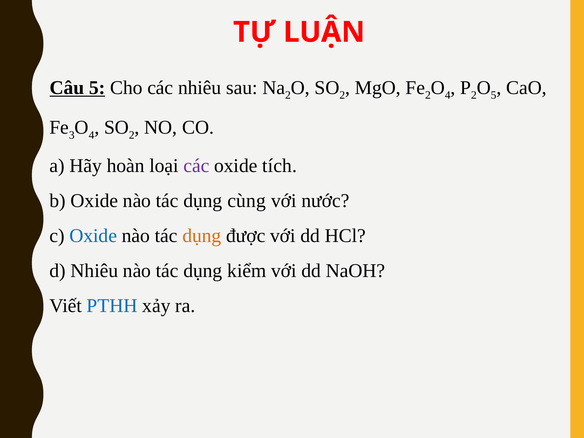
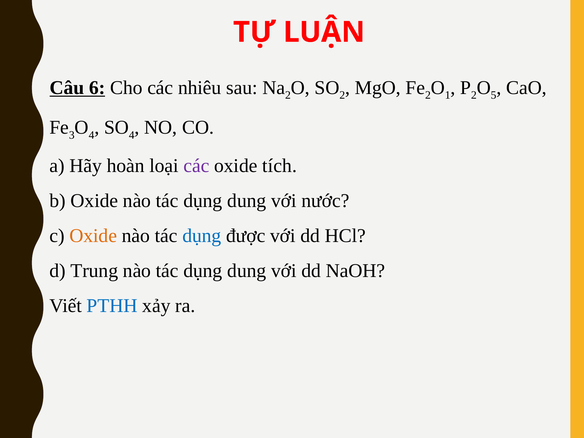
Câu 5: 5 -> 6
4 at (448, 95): 4 -> 1
2 at (132, 135): 2 -> 4
cùng at (247, 201): cùng -> dung
Oxide at (93, 236) colour: blue -> orange
dụng at (202, 236) colour: orange -> blue
d Nhiêu: Nhiêu -> Trung
kiểm at (247, 271): kiểm -> dung
